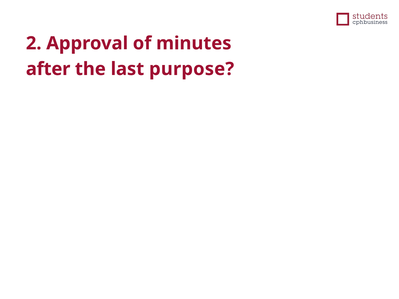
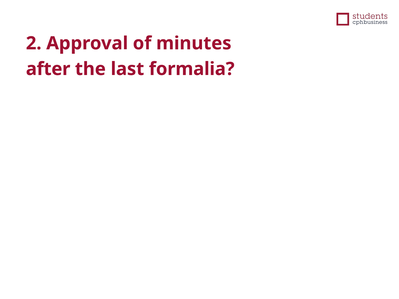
purpose: purpose -> formalia
